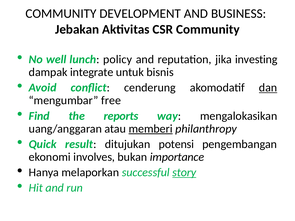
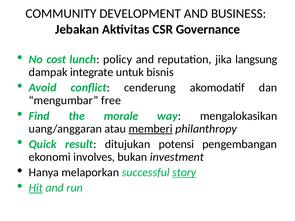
CSR Community: Community -> Governance
well: well -> cost
investing: investing -> langsung
dan underline: present -> none
reports: reports -> morale
importance: importance -> investment
Hit underline: none -> present
